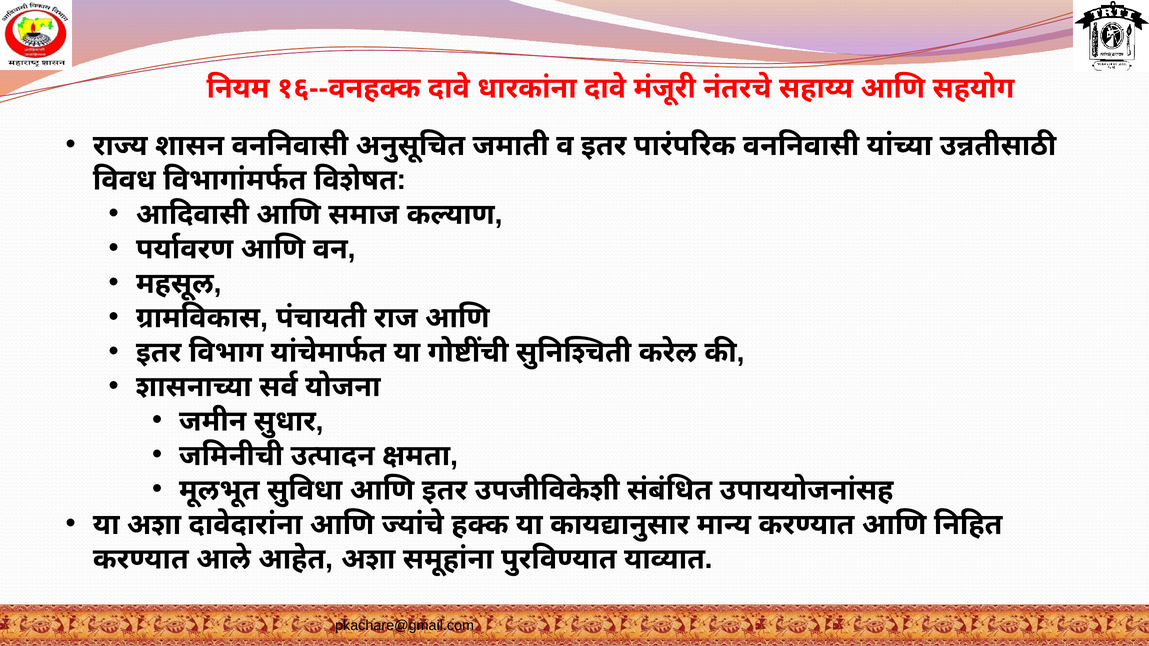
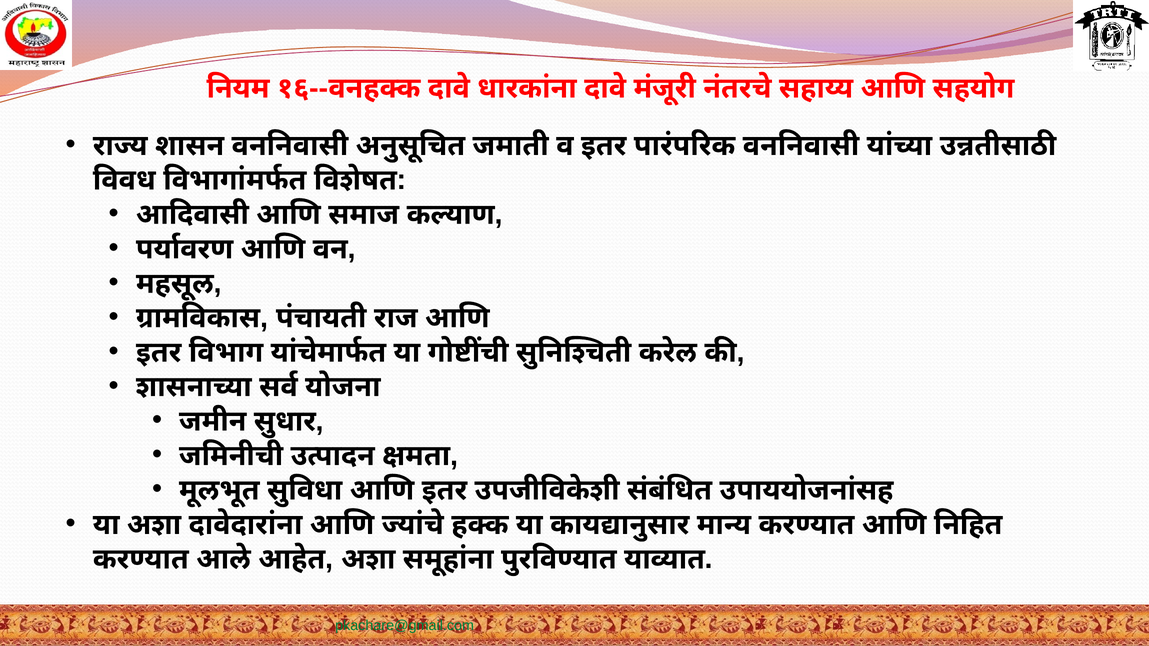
pkachare@gmail.com colour: black -> green
